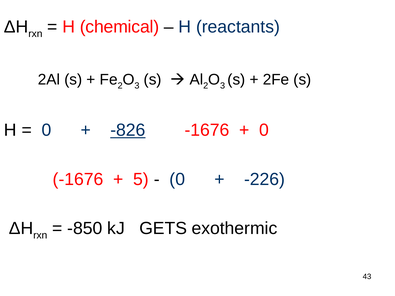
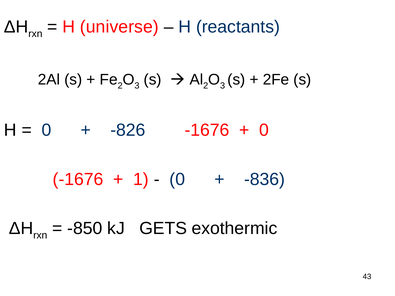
chemical: chemical -> universe
-826 underline: present -> none
5: 5 -> 1
-226: -226 -> -836
